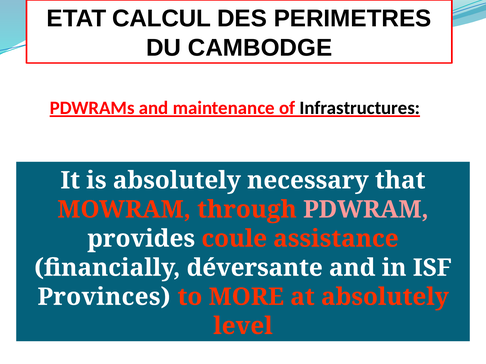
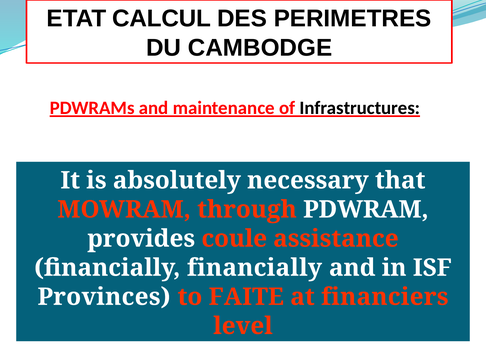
PDWRAM colour: pink -> white
financially déversante: déversante -> financially
MORE: MORE -> FAITE
at absolutely: absolutely -> financiers
